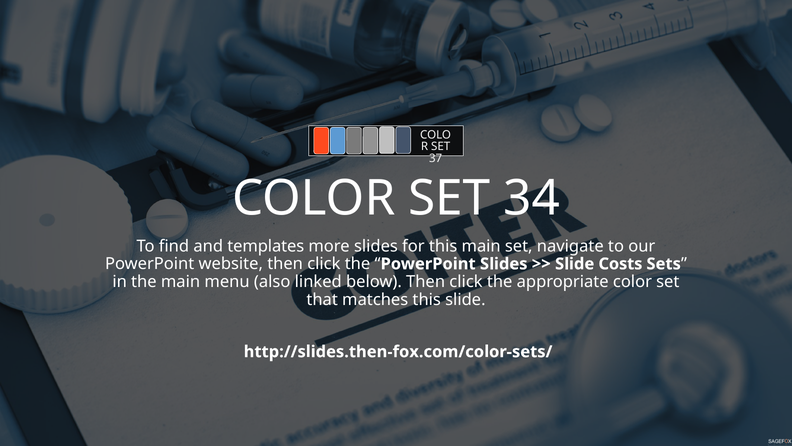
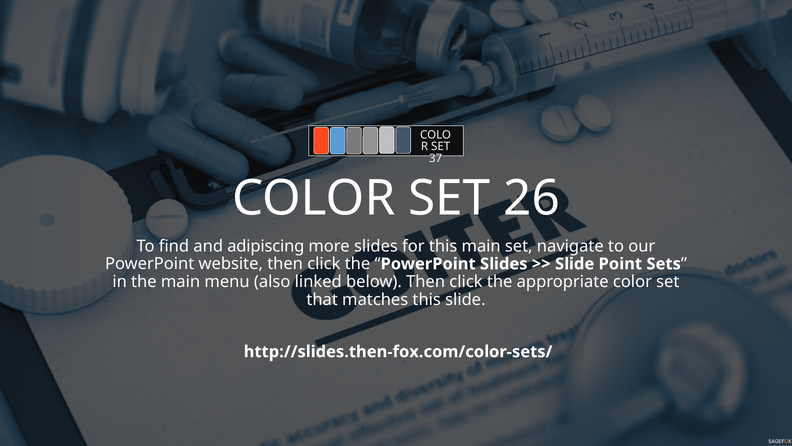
34: 34 -> 26
templates: templates -> adipiscing
Costs: Costs -> Point
